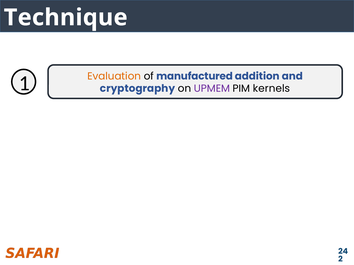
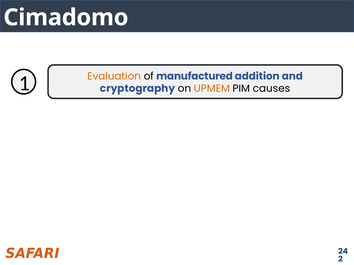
Technique: Technique -> Cimadomo
UPMEM colour: purple -> orange
kernels: kernels -> causes
